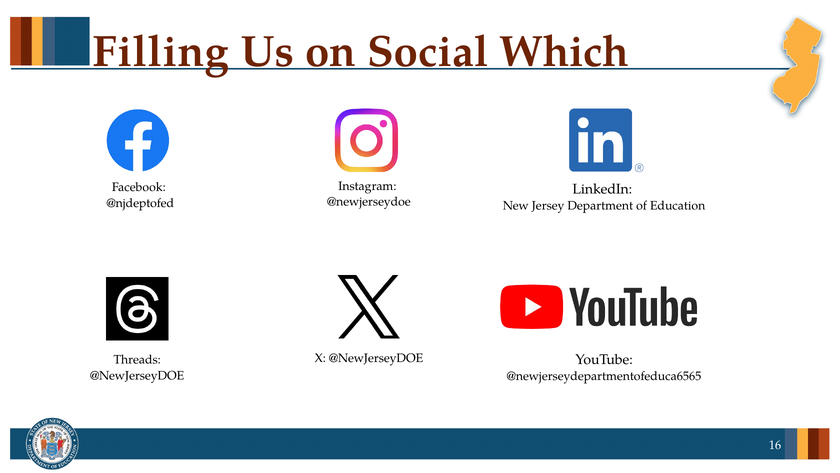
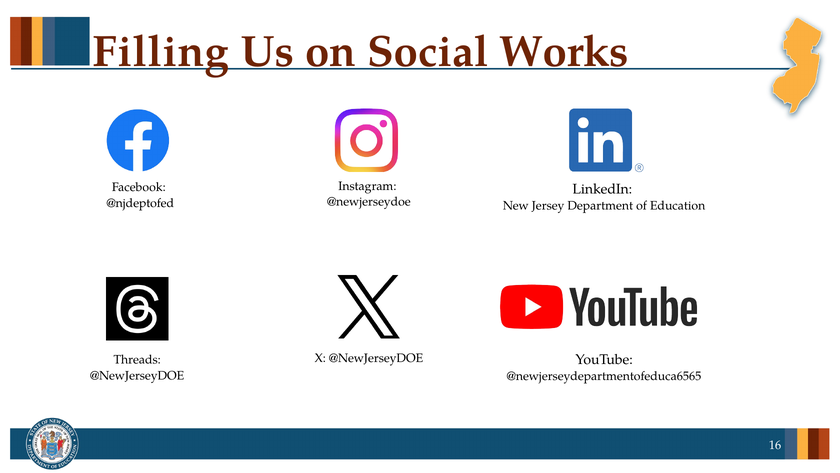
Which: Which -> Works
